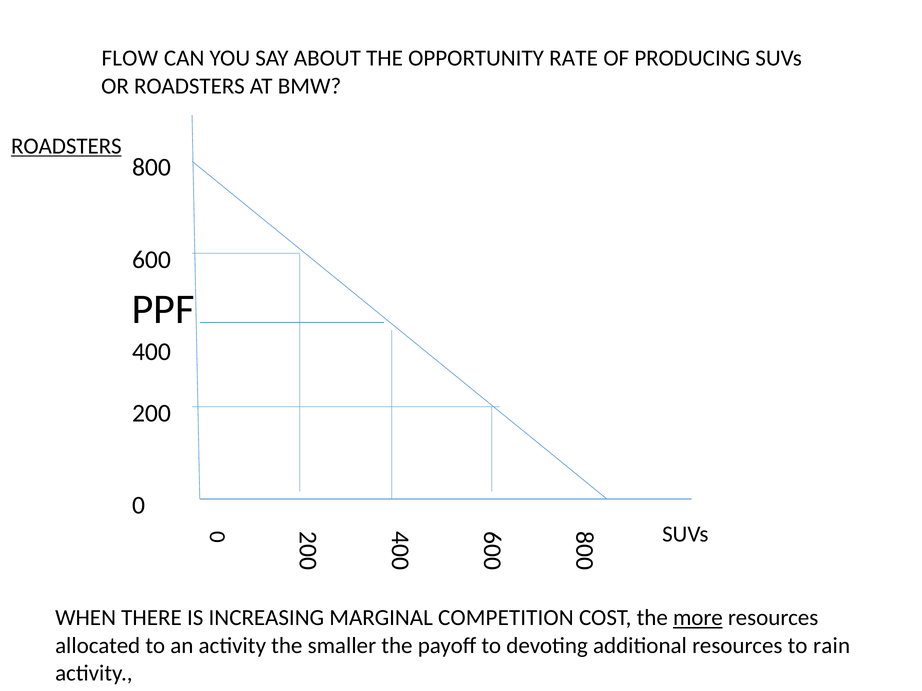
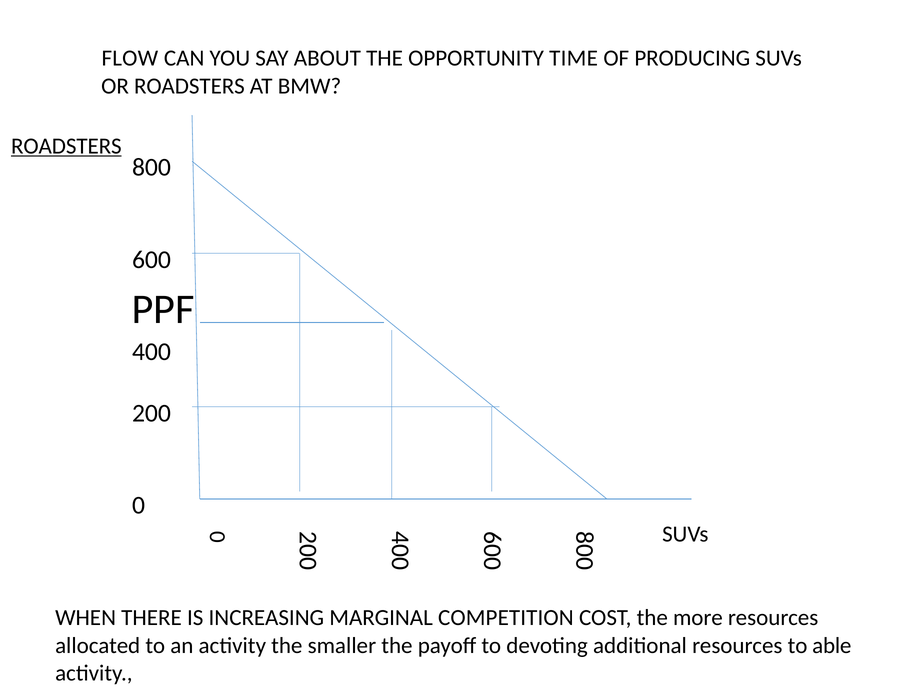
RATE: RATE -> TIME
more underline: present -> none
rain: rain -> able
